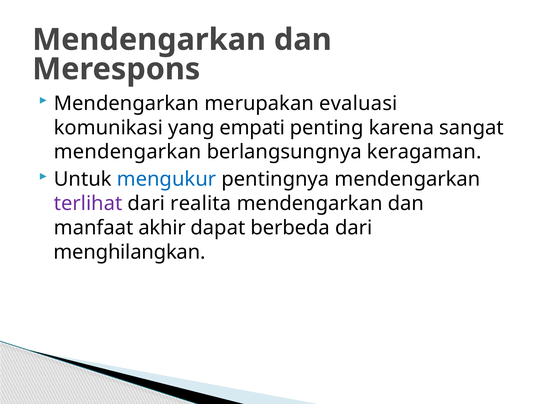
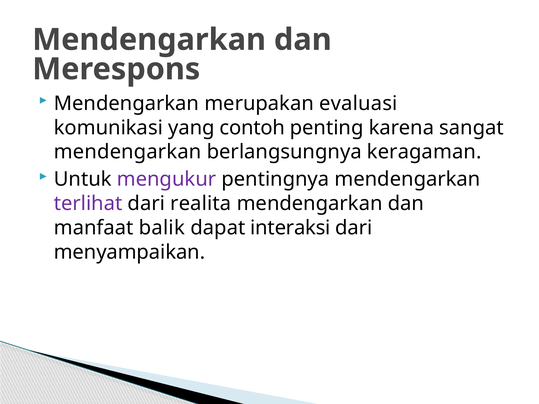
empati: empati -> contoh
mengukur colour: blue -> purple
akhir: akhir -> balik
berbeda: berbeda -> interaksi
menghilangkan: menghilangkan -> menyampaikan
